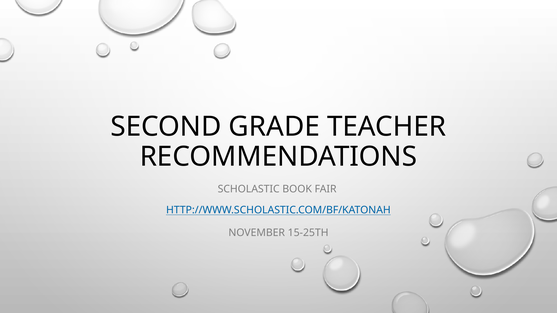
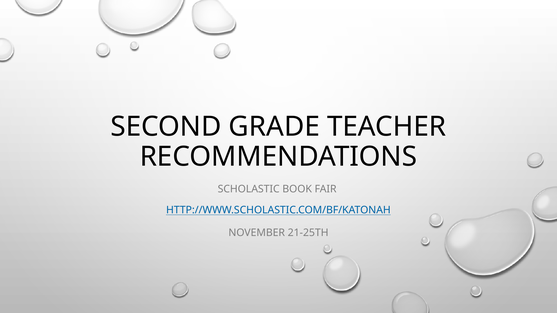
15-25TH: 15-25TH -> 21-25TH
